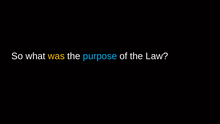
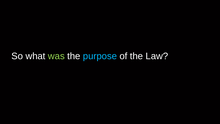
was colour: yellow -> light green
